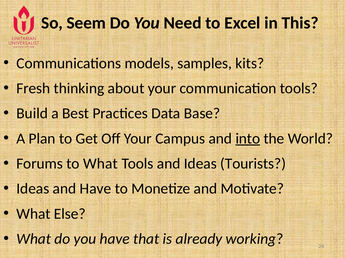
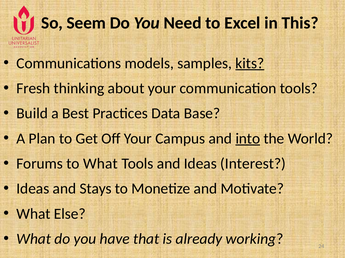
kits underline: none -> present
Tourists: Tourists -> Interest
and Have: Have -> Stays
